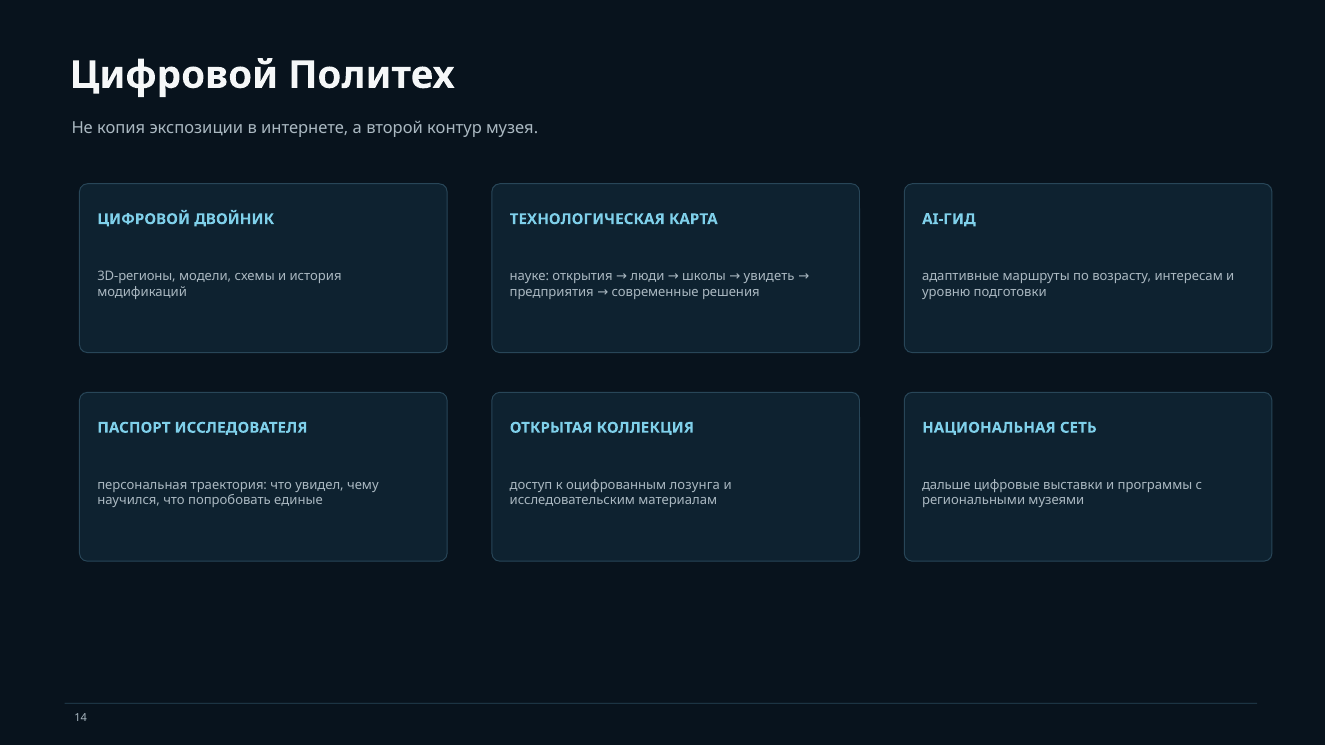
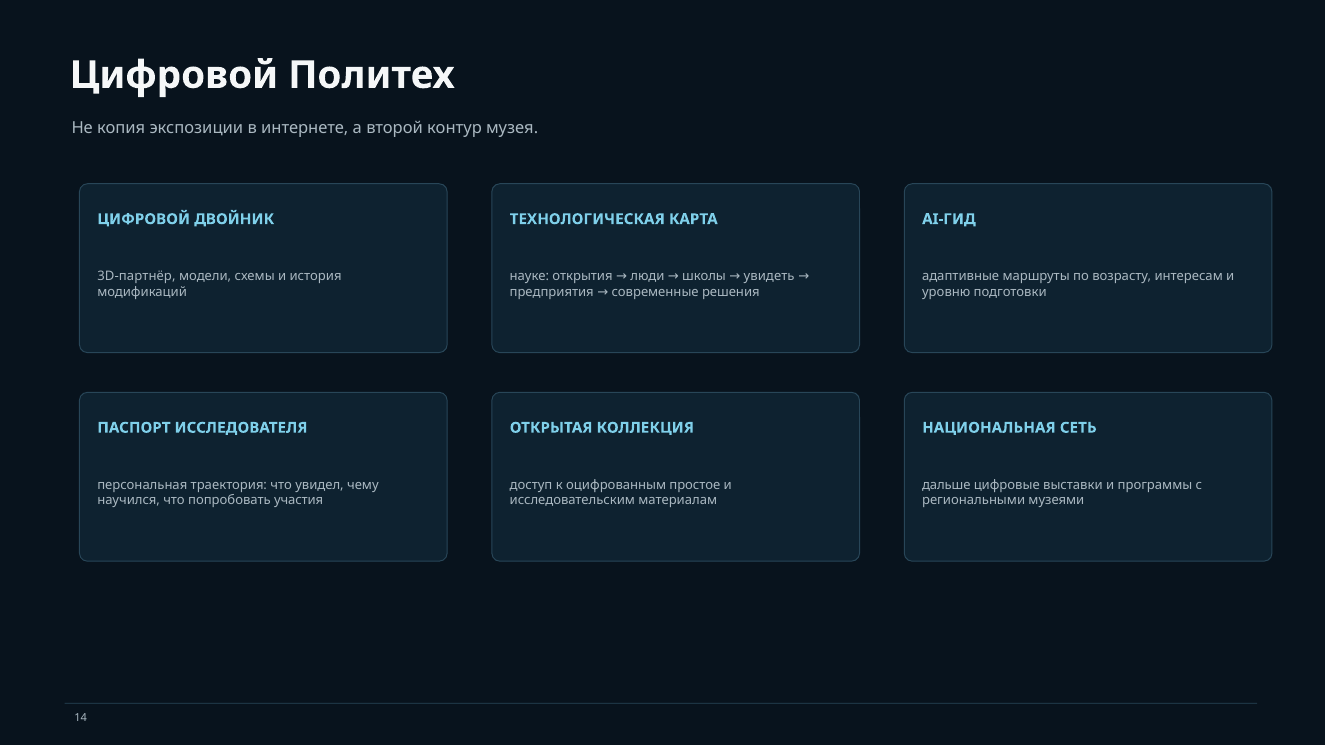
3D-регионы: 3D-регионы -> 3D-партнёр
лозунга: лозунга -> простое
единые: единые -> участия
